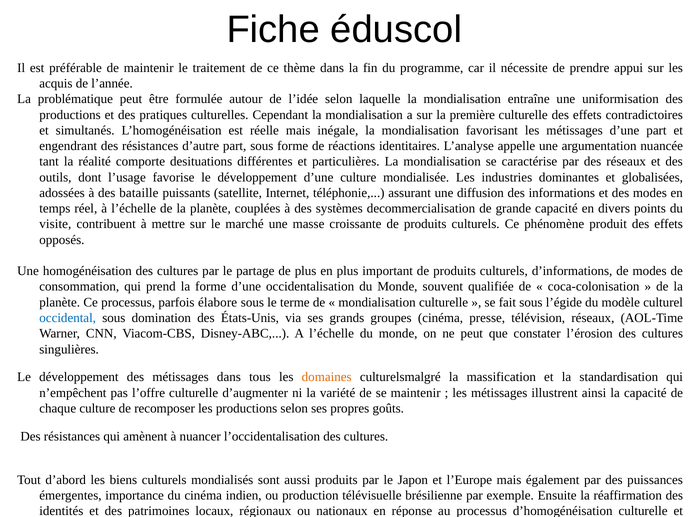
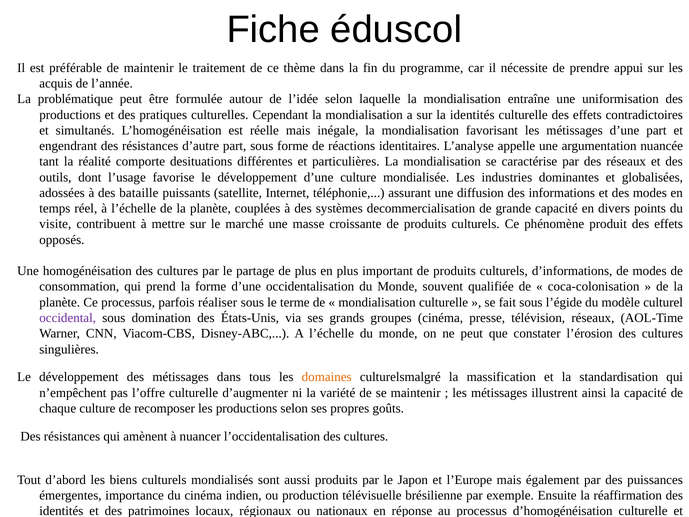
la première: première -> identités
élabore: élabore -> réaliser
occidental colour: blue -> purple
